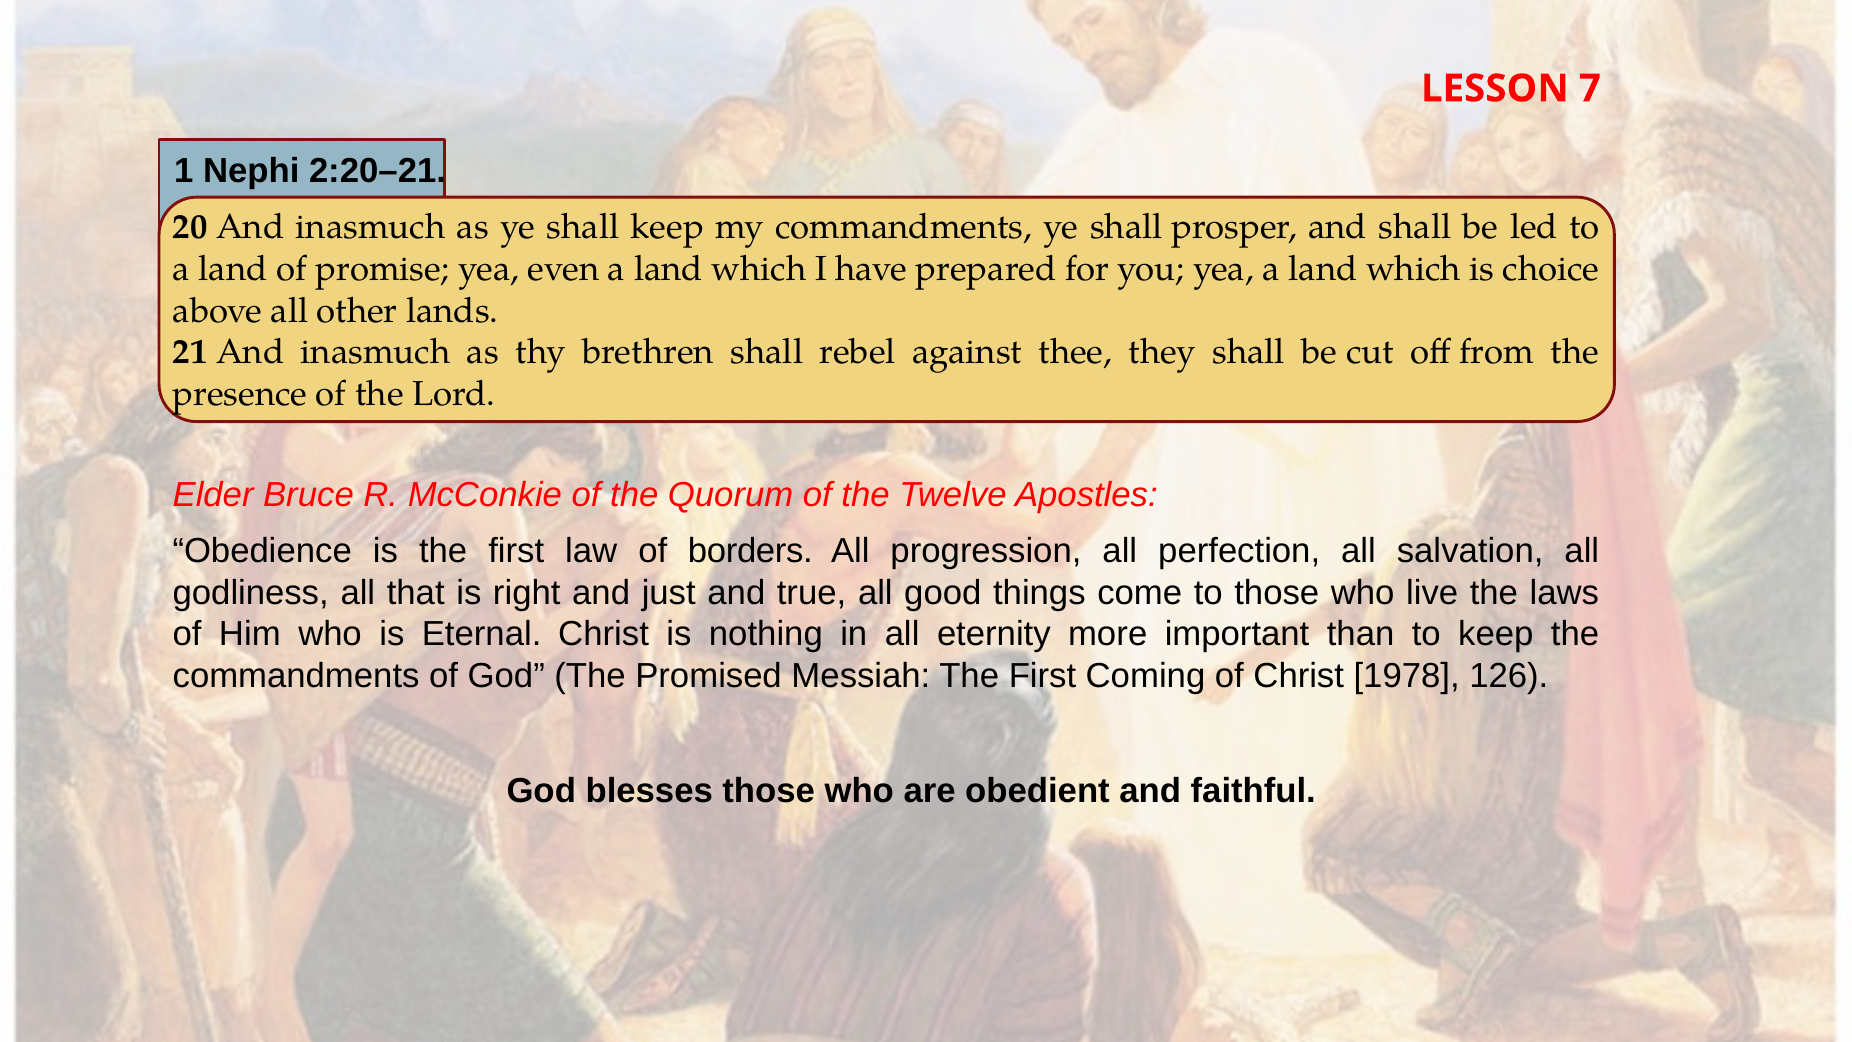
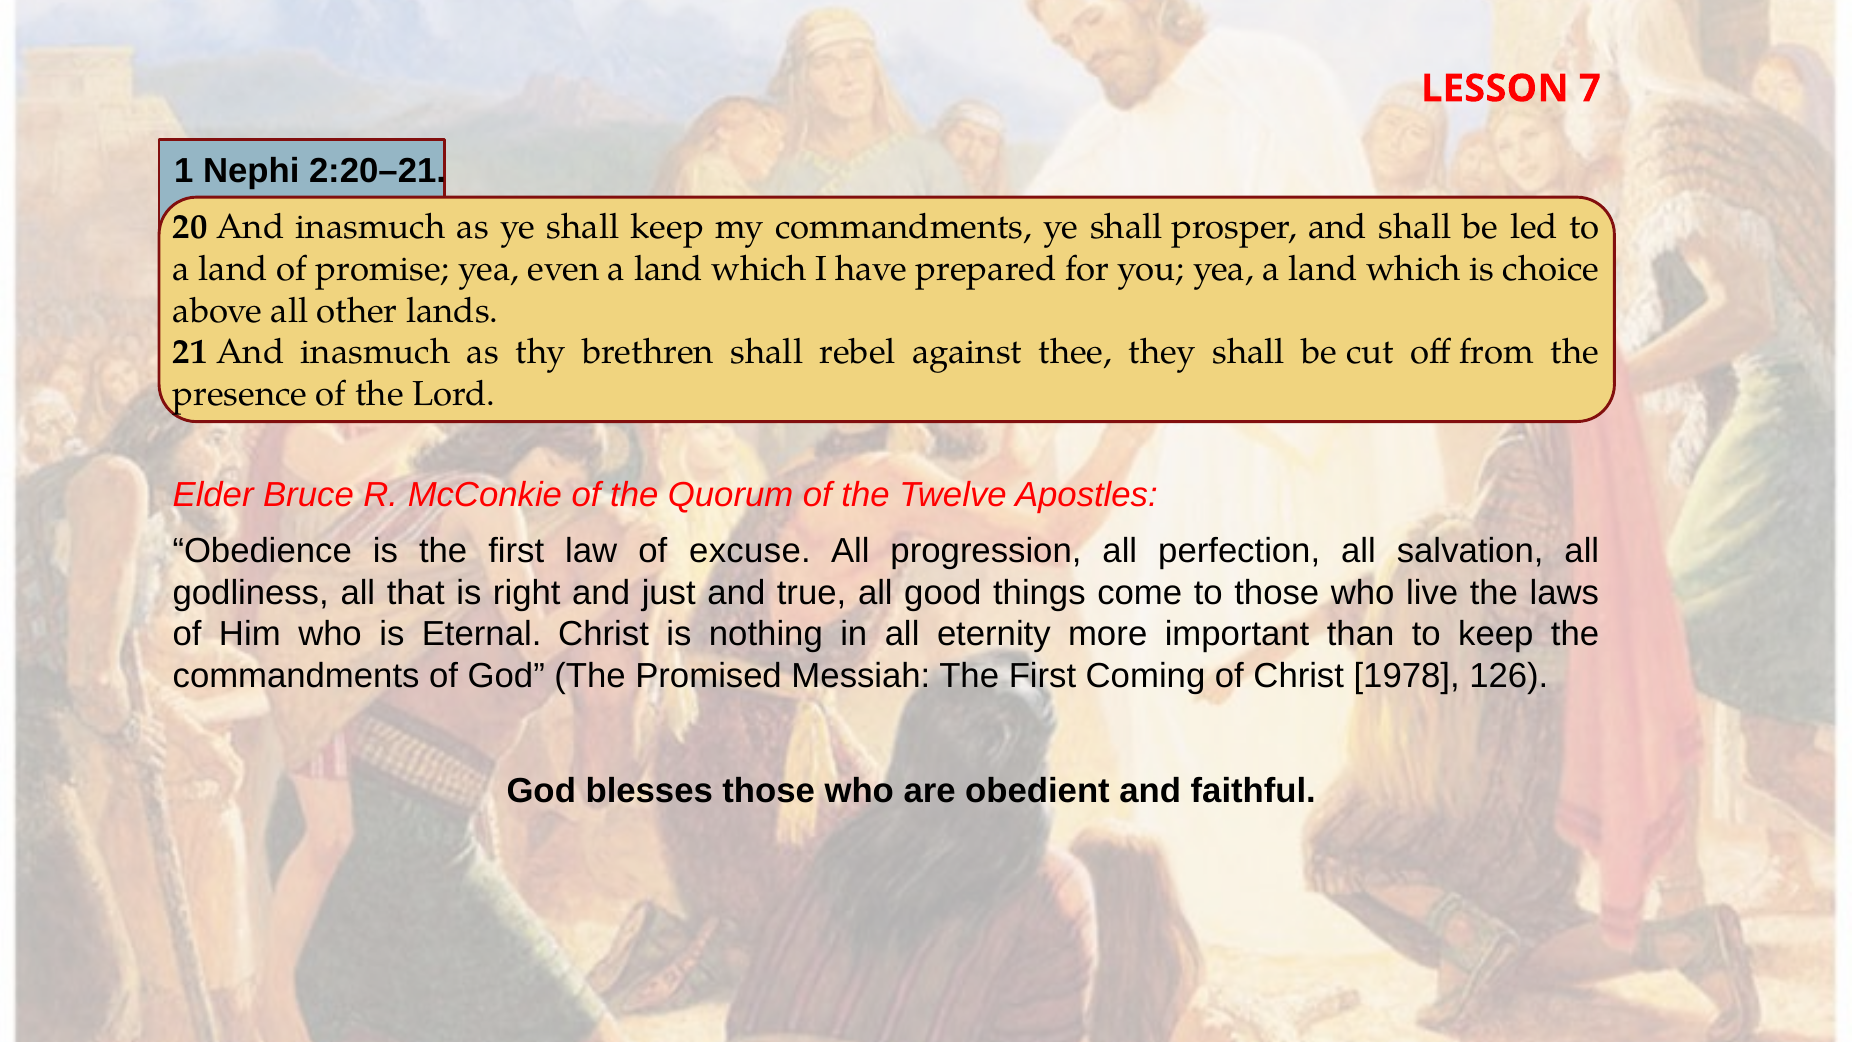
borders: borders -> excuse
